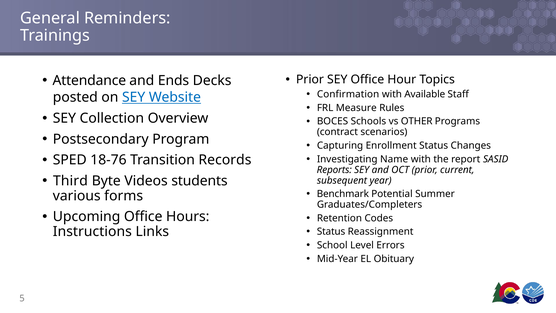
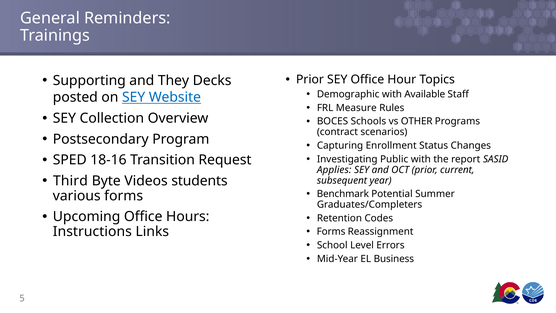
Attendance: Attendance -> Supporting
Ends: Ends -> They
Confirmation: Confirmation -> Demographic
18-76: 18-76 -> 18-16
Records: Records -> Request
Name: Name -> Public
Reports: Reports -> Applies
Status at (331, 231): Status -> Forms
Obituary: Obituary -> Business
